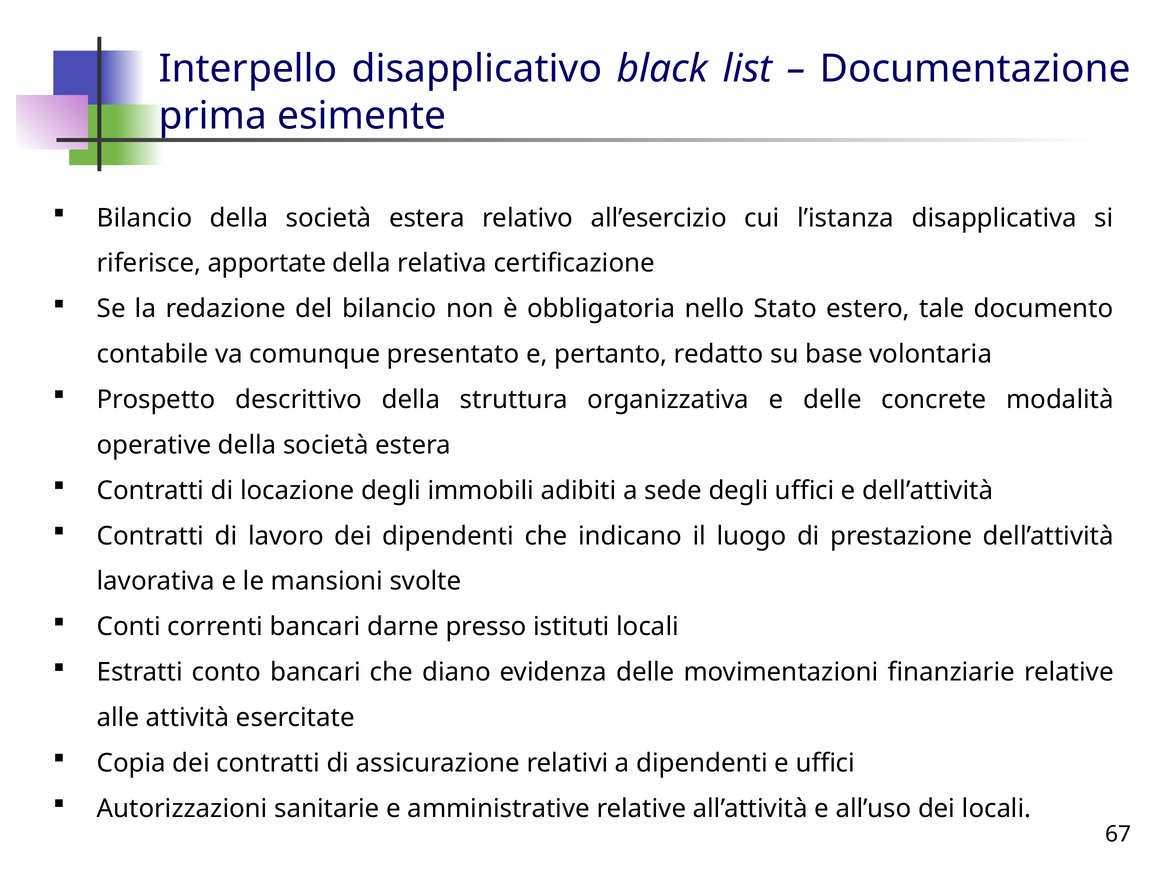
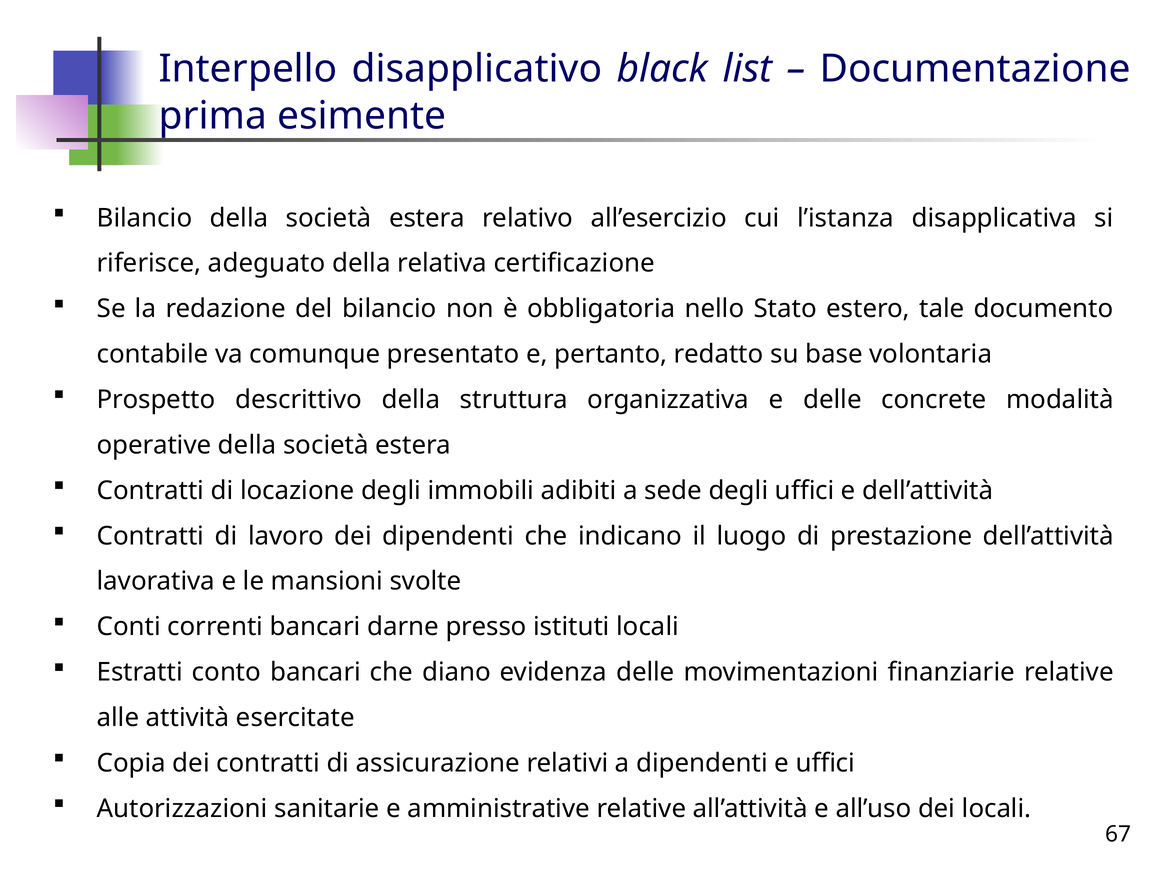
apportate: apportate -> adeguato
